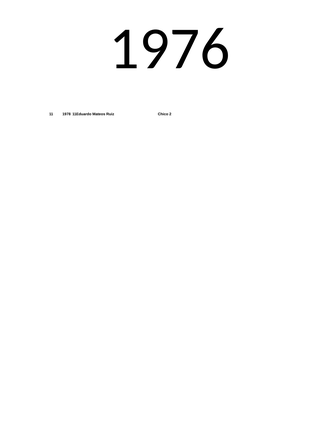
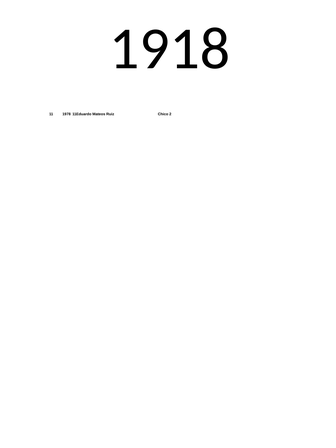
1976: 1976 -> 1918
